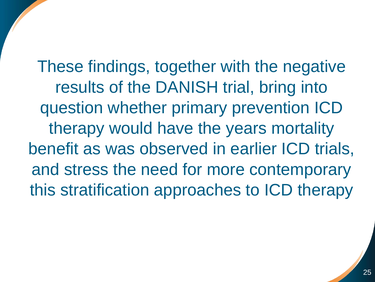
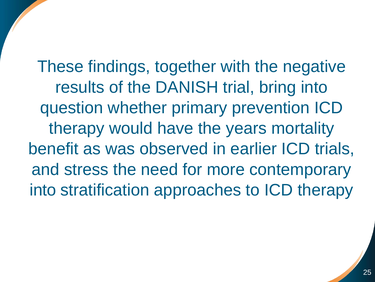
this at (43, 190): this -> into
